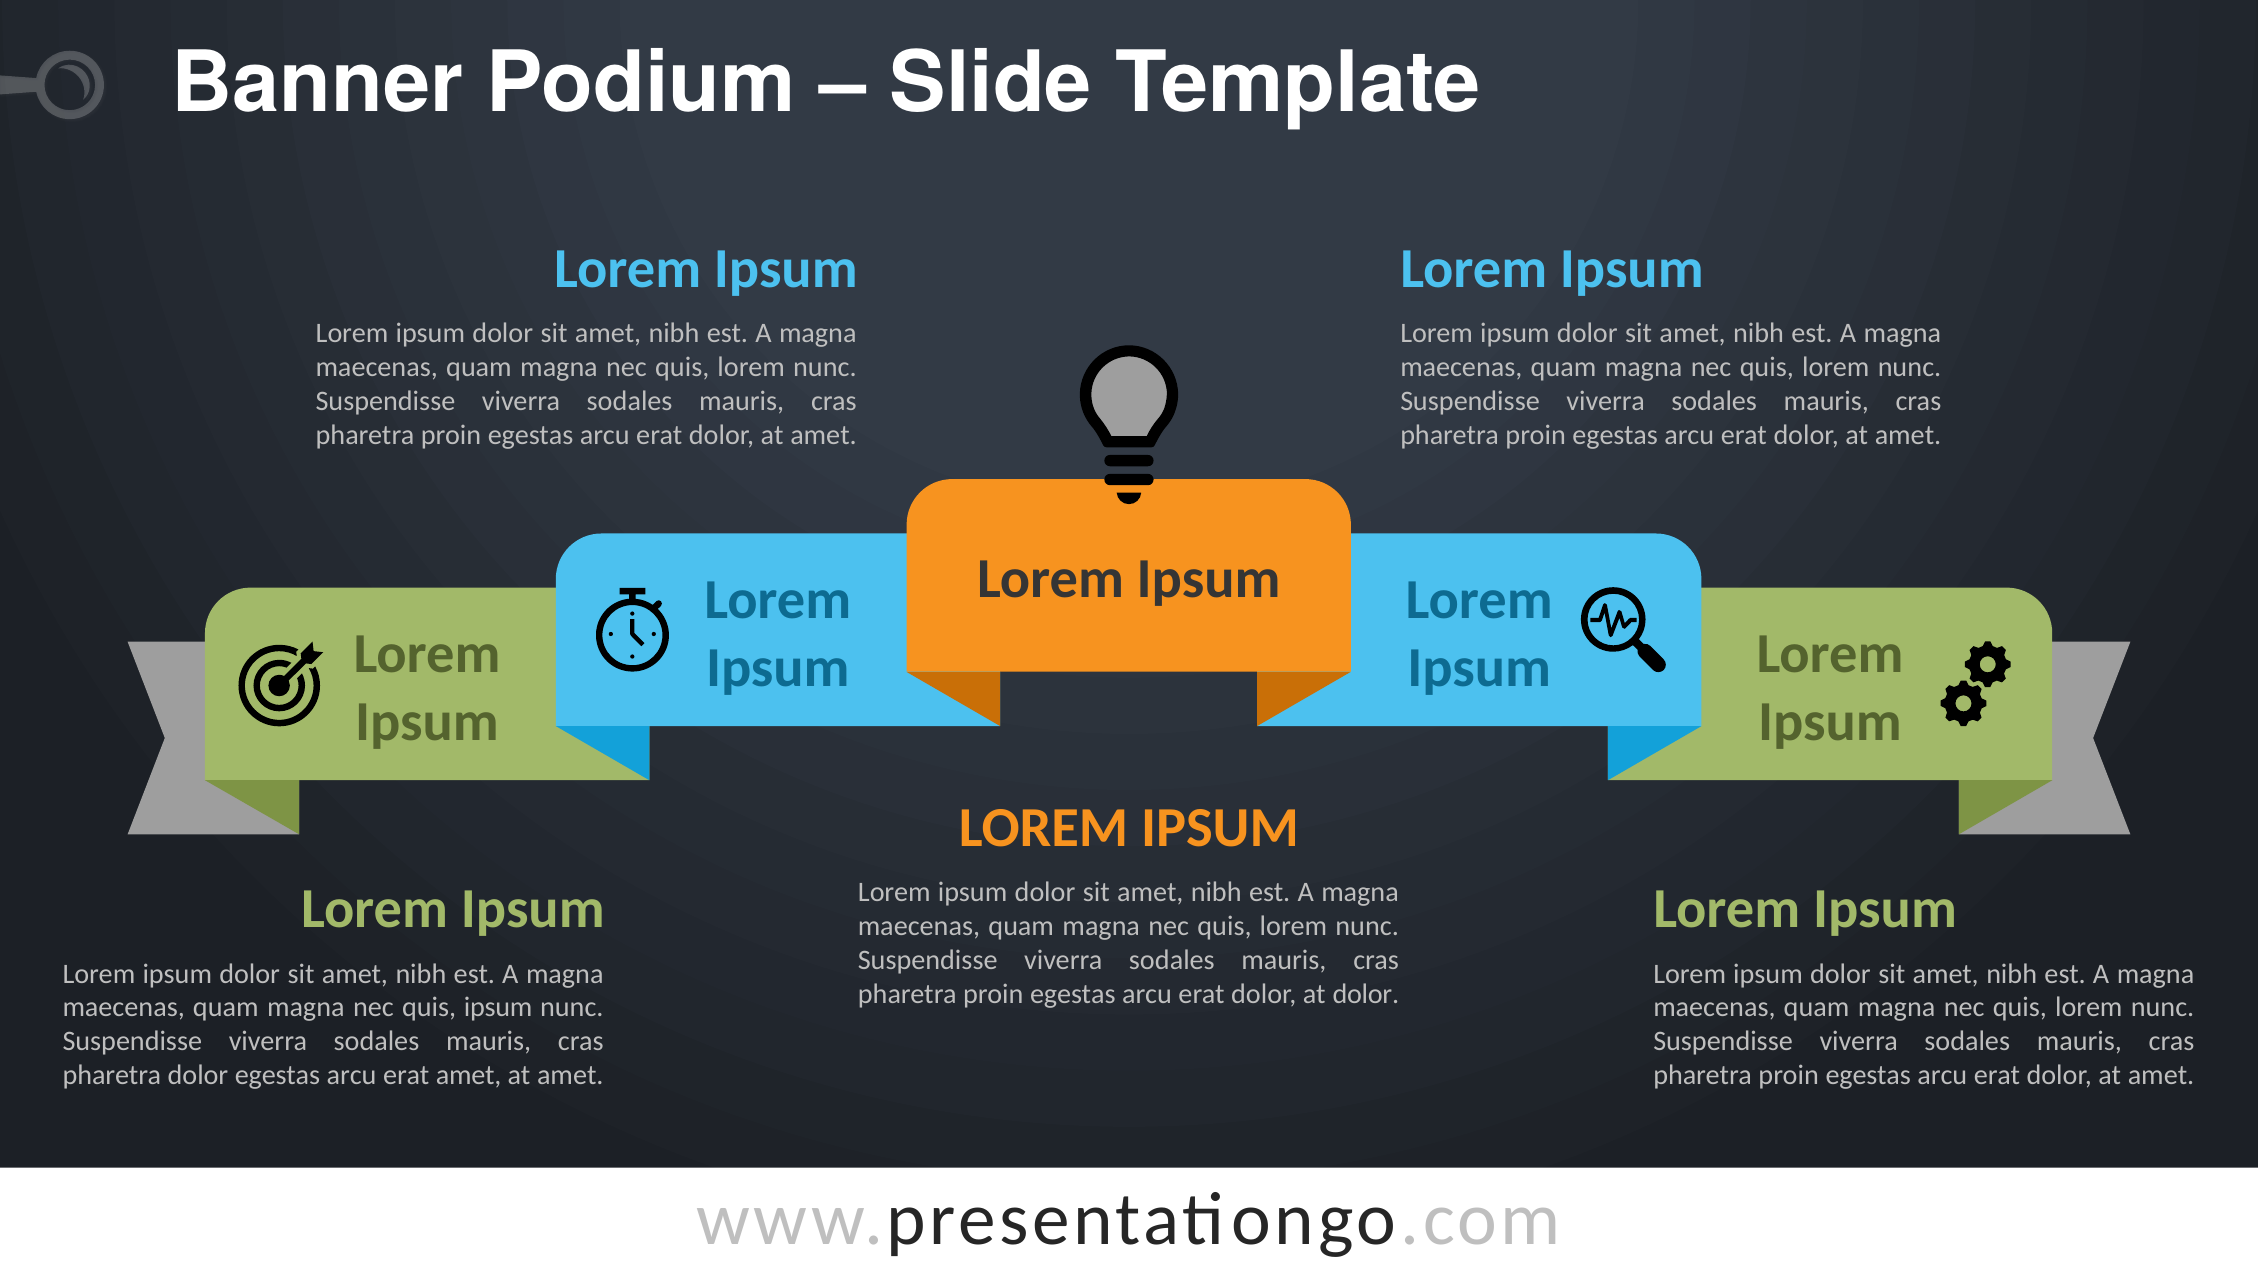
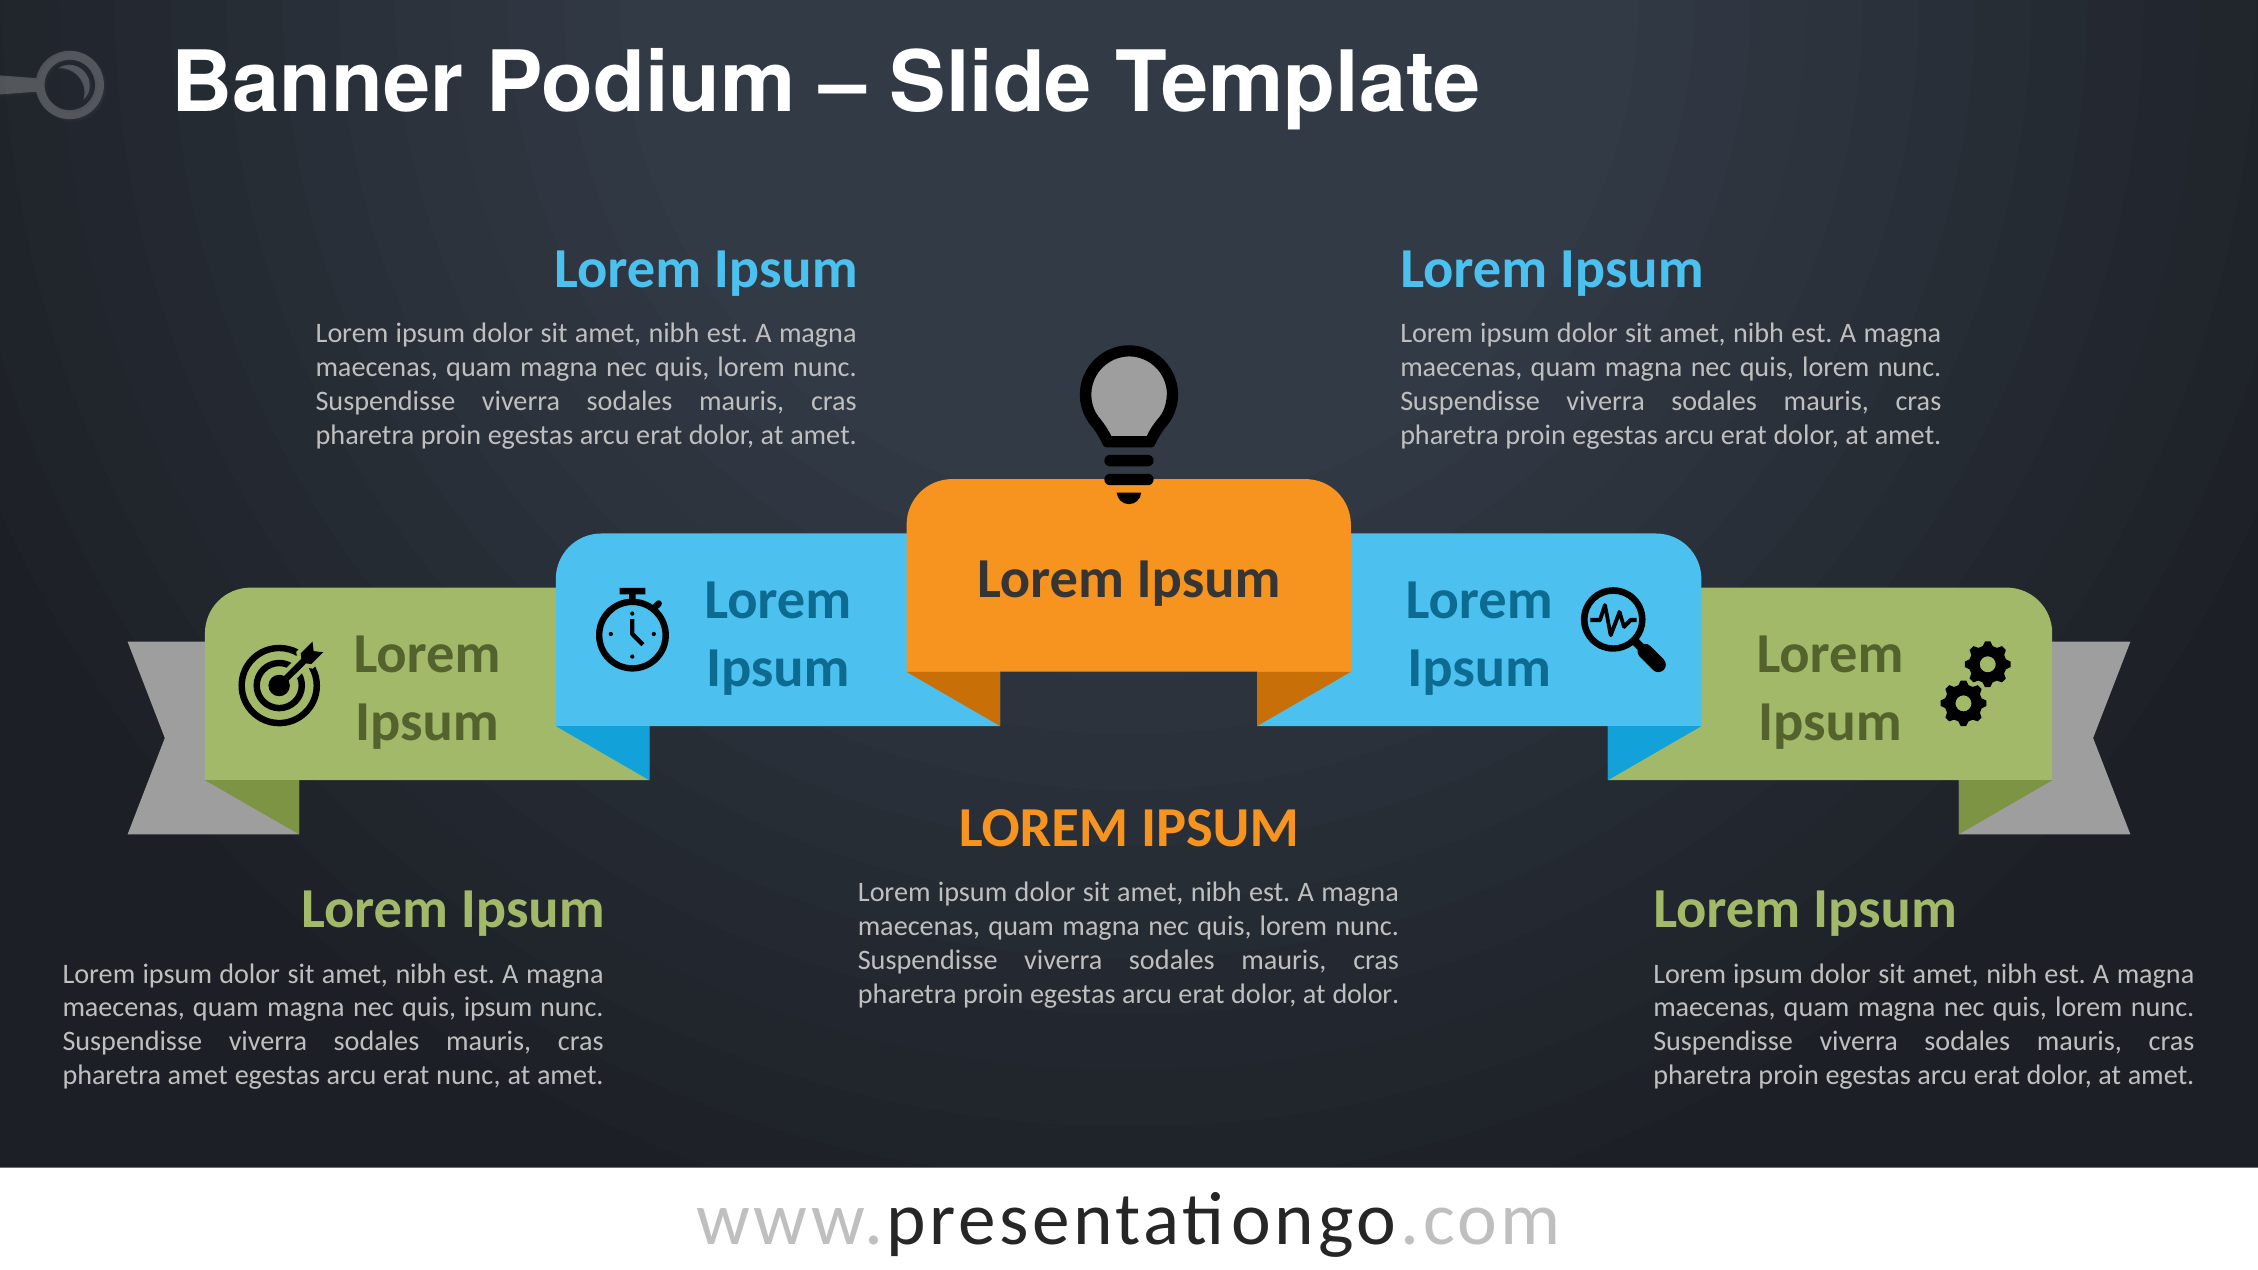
pharetra dolor: dolor -> amet
erat amet: amet -> nunc
